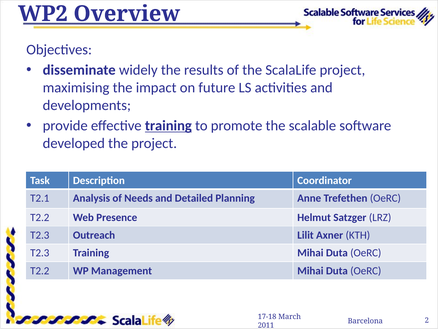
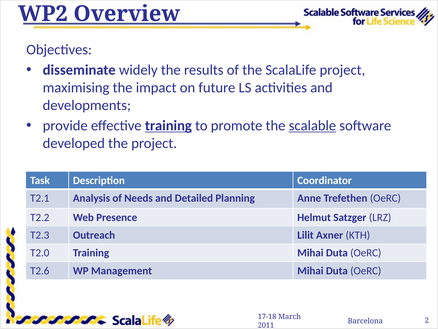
scalable underline: none -> present
T2.3 at (40, 253): T2.3 -> T2.0
T2.2 at (40, 270): T2.2 -> T2.6
